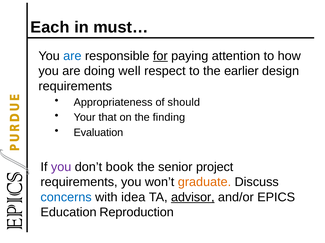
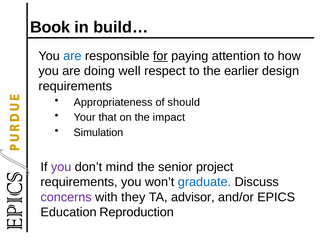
Each: Each -> Book
must…: must… -> build…
finding: finding -> impact
Evaluation: Evaluation -> Simulation
book: book -> mind
graduate colour: orange -> blue
concerns colour: blue -> purple
idea: idea -> they
advisor underline: present -> none
